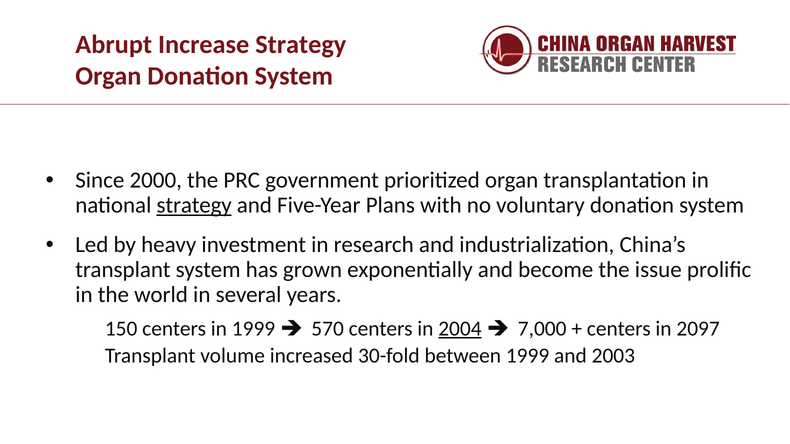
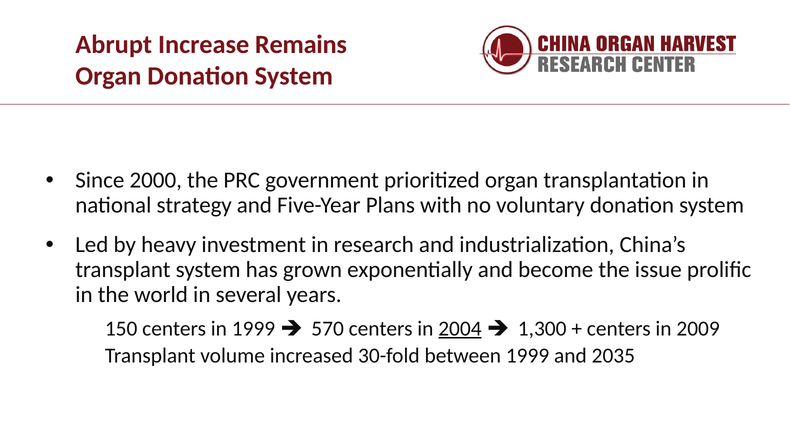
Increase Strategy: Strategy -> Remains
strategy at (194, 205) underline: present -> none
7,000: 7,000 -> 1,300
2097: 2097 -> 2009
2003: 2003 -> 2035
